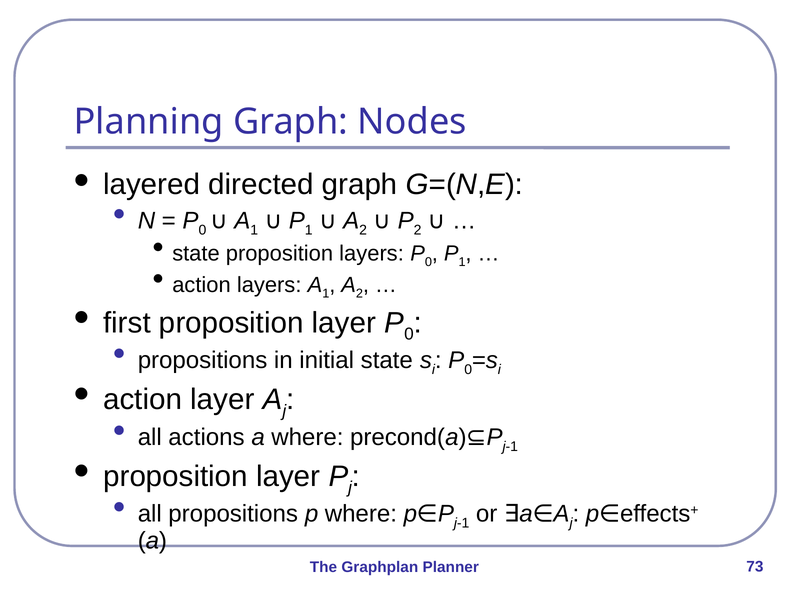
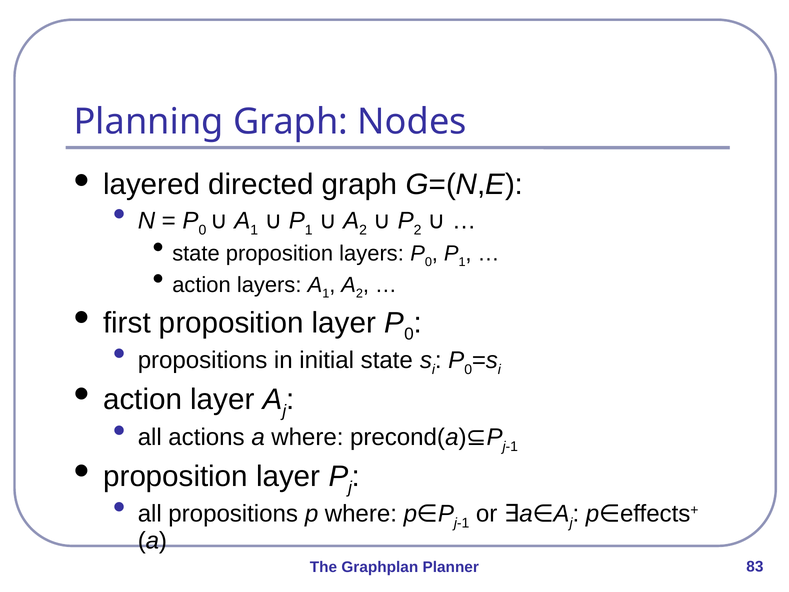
73: 73 -> 83
